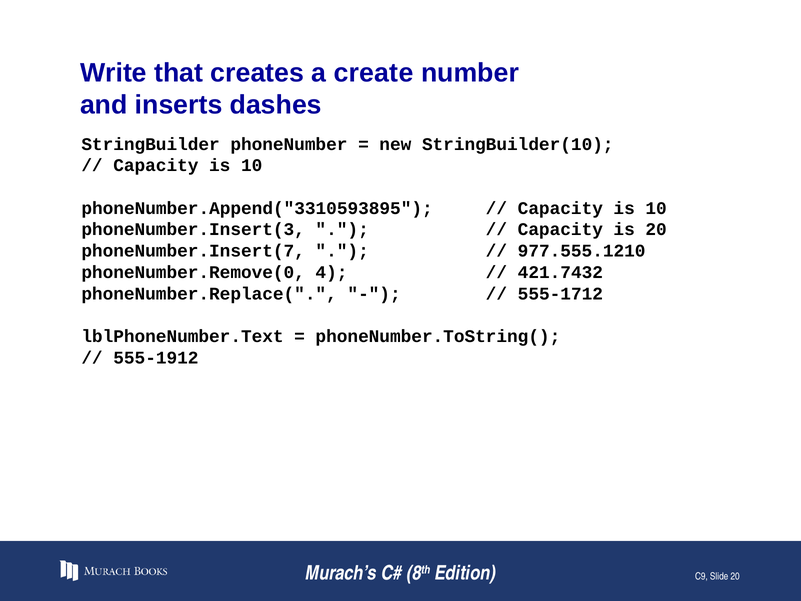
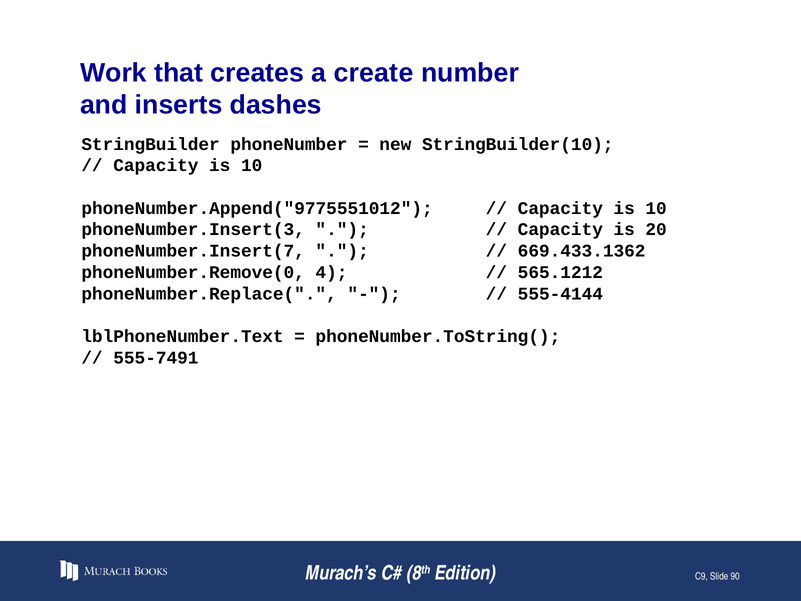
Write: Write -> Work
phoneNumber.Append("3310593895: phoneNumber.Append("3310593895 -> phoneNumber.Append("9775551012
977.555.1210: 977.555.1210 -> 669.433.1362
421.7432: 421.7432 -> 565.1212
555-1712: 555-1712 -> 555-4144
555-1912: 555-1912 -> 555-7491
Slide 20: 20 -> 90
